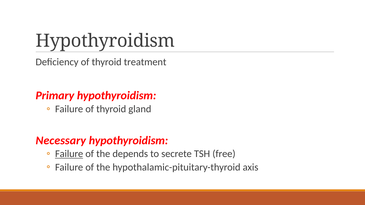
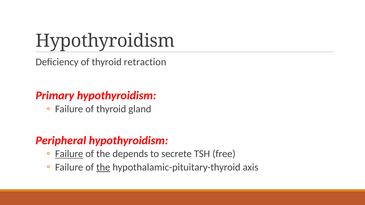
treatment: treatment -> retraction
Necessary: Necessary -> Peripheral
the at (103, 167) underline: none -> present
